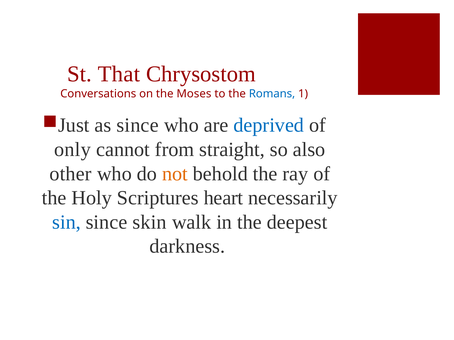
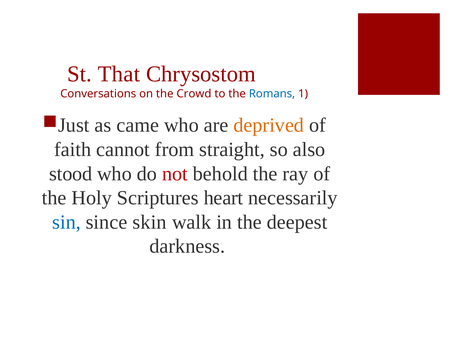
Moses: Moses -> Crowd
as since: since -> came
deprived colour: blue -> orange
only: only -> faith
other: other -> stood
not colour: orange -> red
